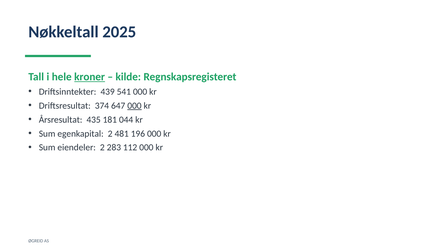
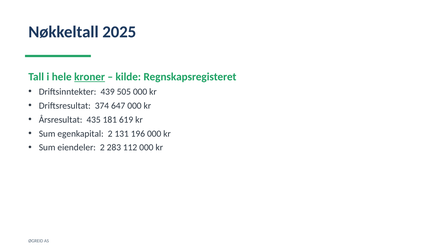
541: 541 -> 505
000 at (134, 106) underline: present -> none
044: 044 -> 619
481: 481 -> 131
